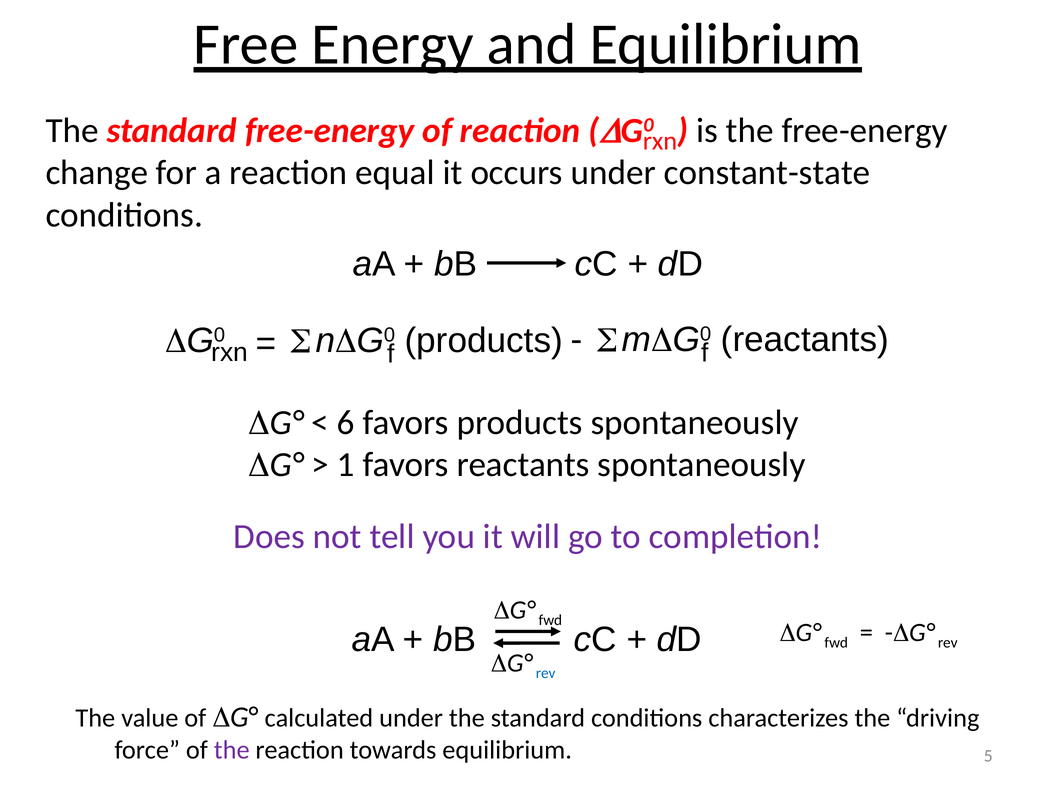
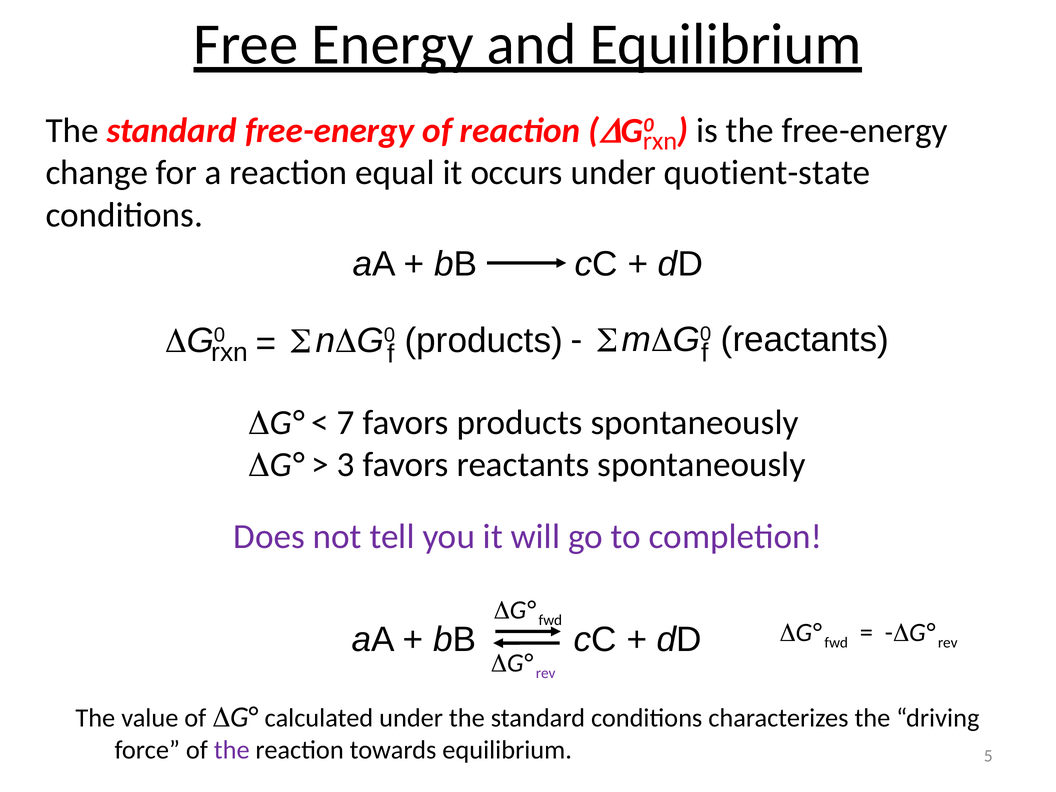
constant-state: constant-state -> quotient-state
6: 6 -> 7
1: 1 -> 3
rev at (546, 673) colour: blue -> purple
